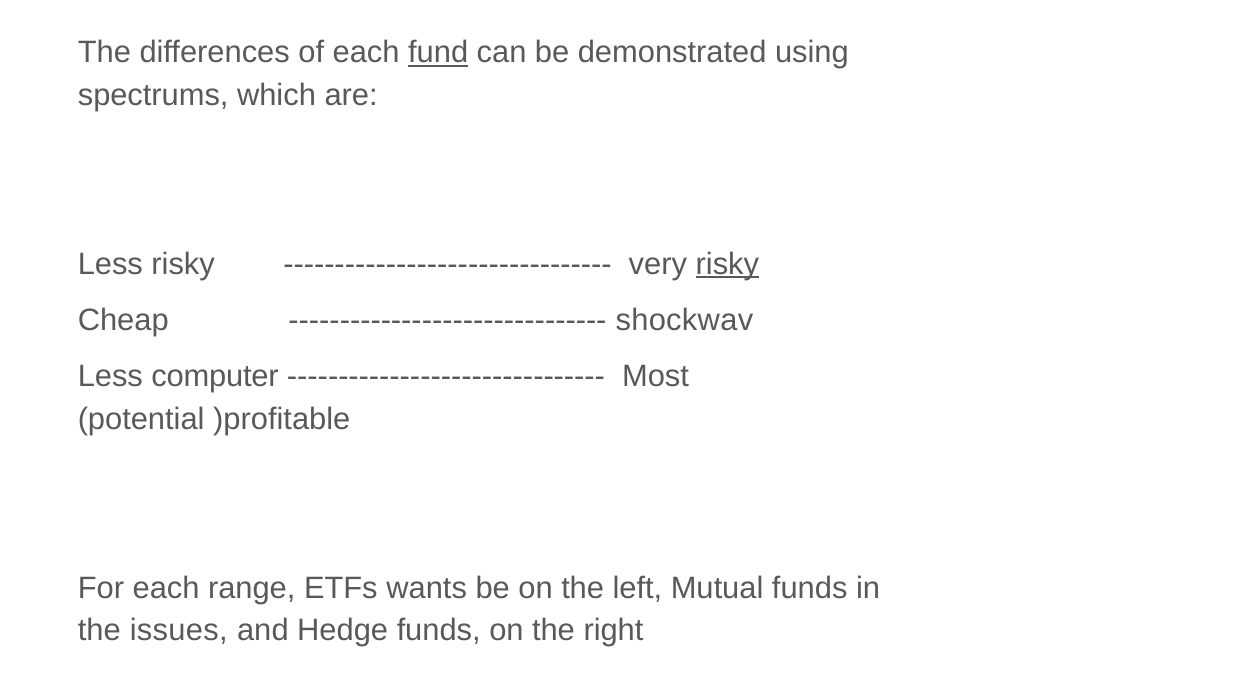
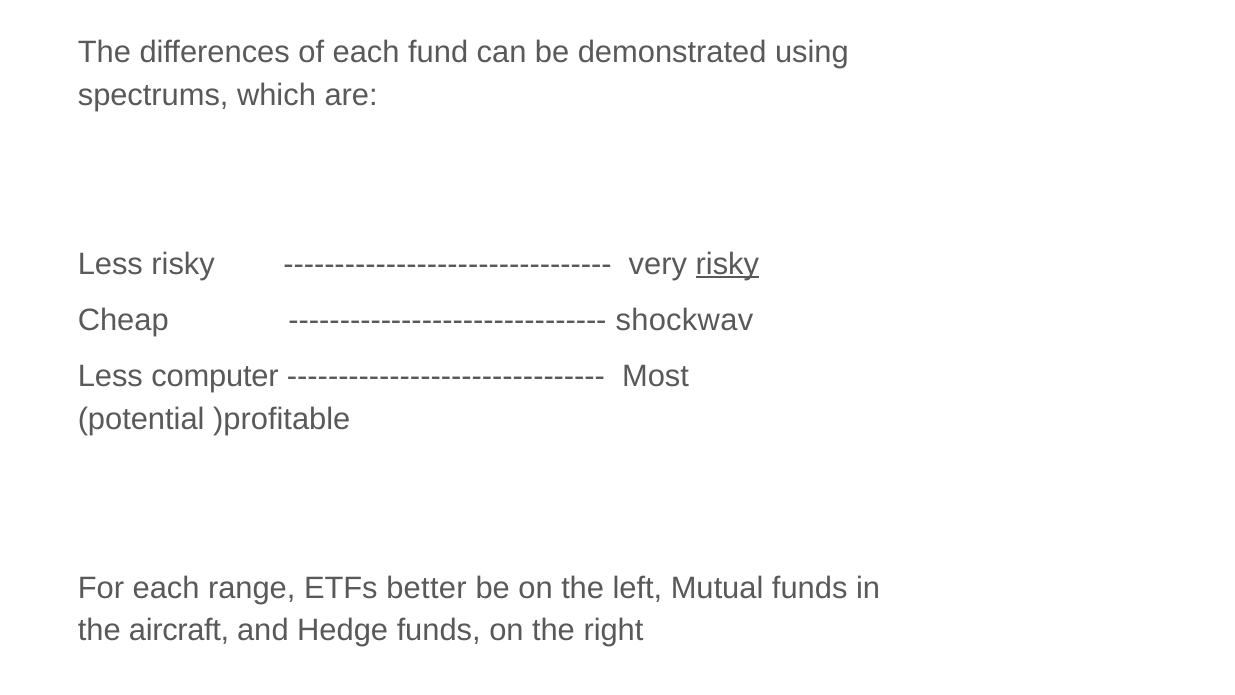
fund underline: present -> none
wants: wants -> better
issues: issues -> aircraft
